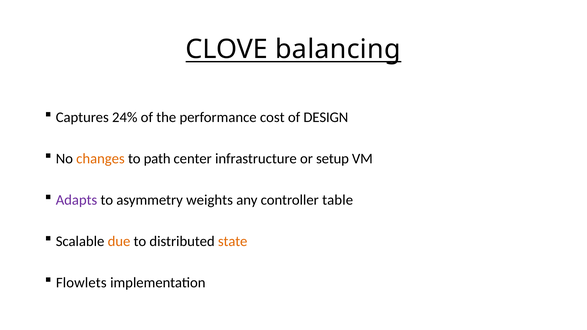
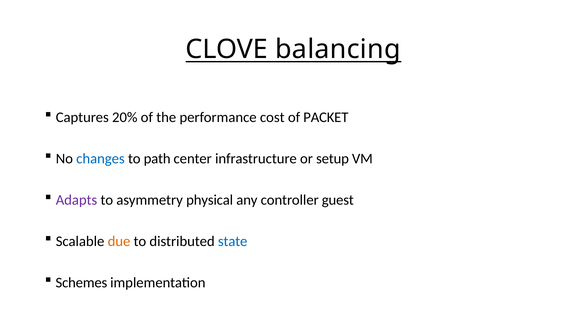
24%: 24% -> 20%
DESIGN: DESIGN -> PACKET
changes colour: orange -> blue
weights: weights -> physical
table: table -> guest
state colour: orange -> blue
Flowlets: Flowlets -> Schemes
